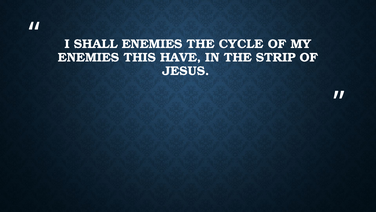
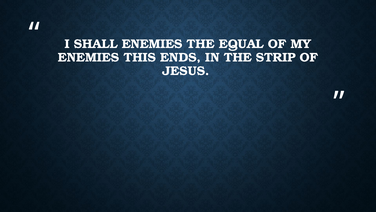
CYCLE: CYCLE -> EQUAL
HAVE: HAVE -> ENDS
